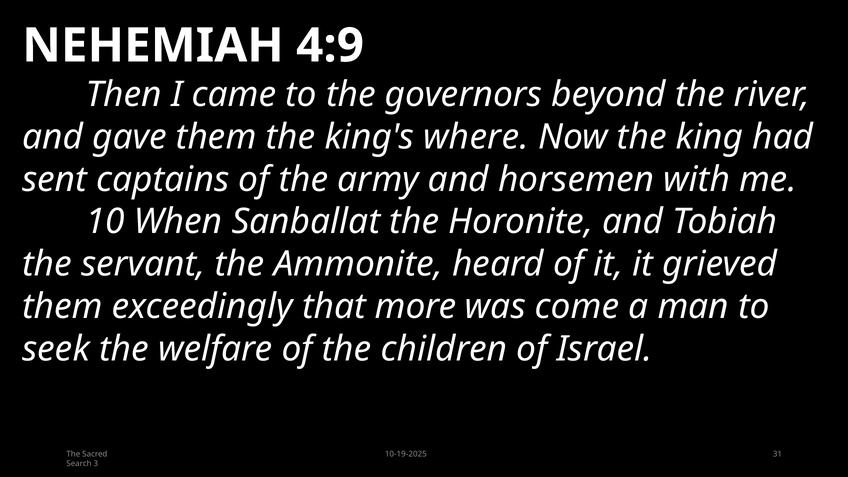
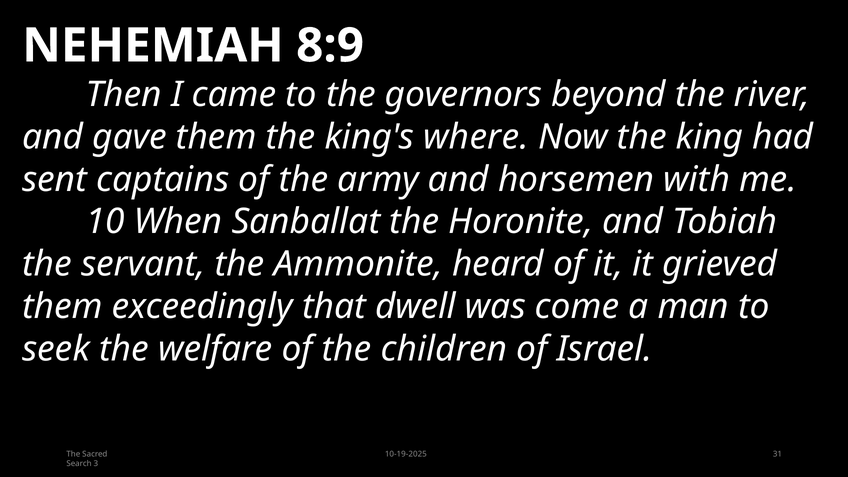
4:9: 4:9 -> 8:9
more: more -> dwell
